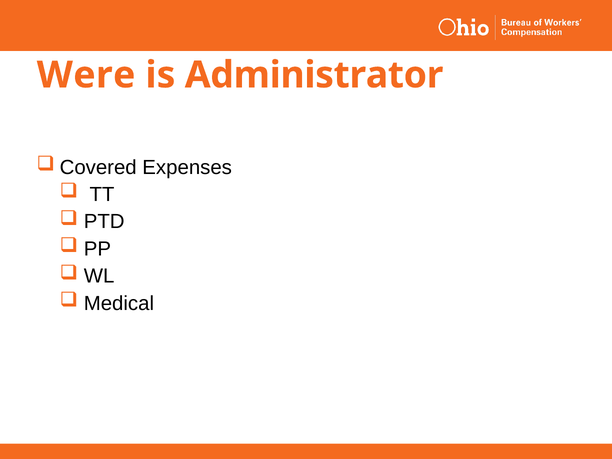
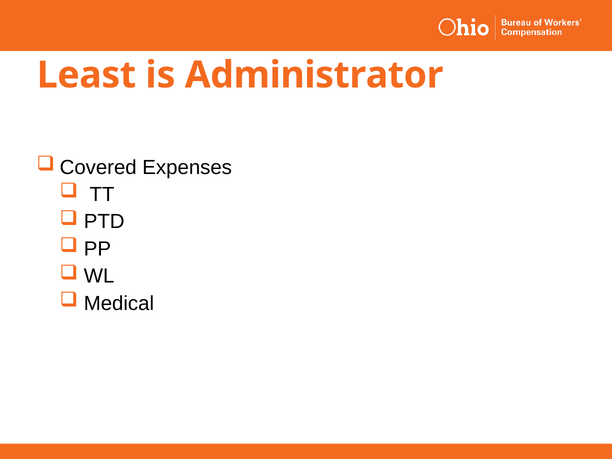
Were: Were -> Least
